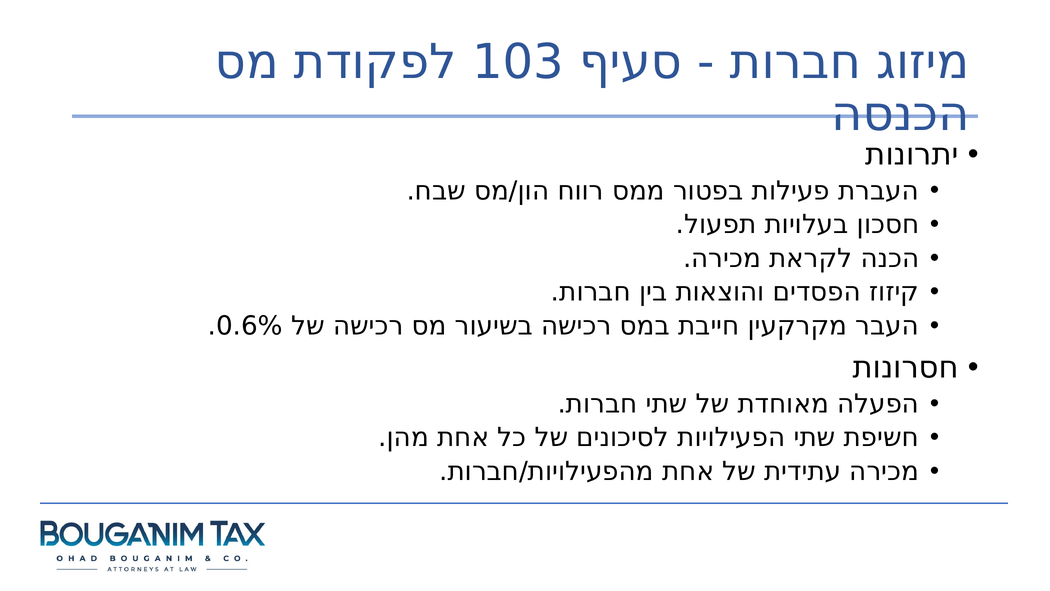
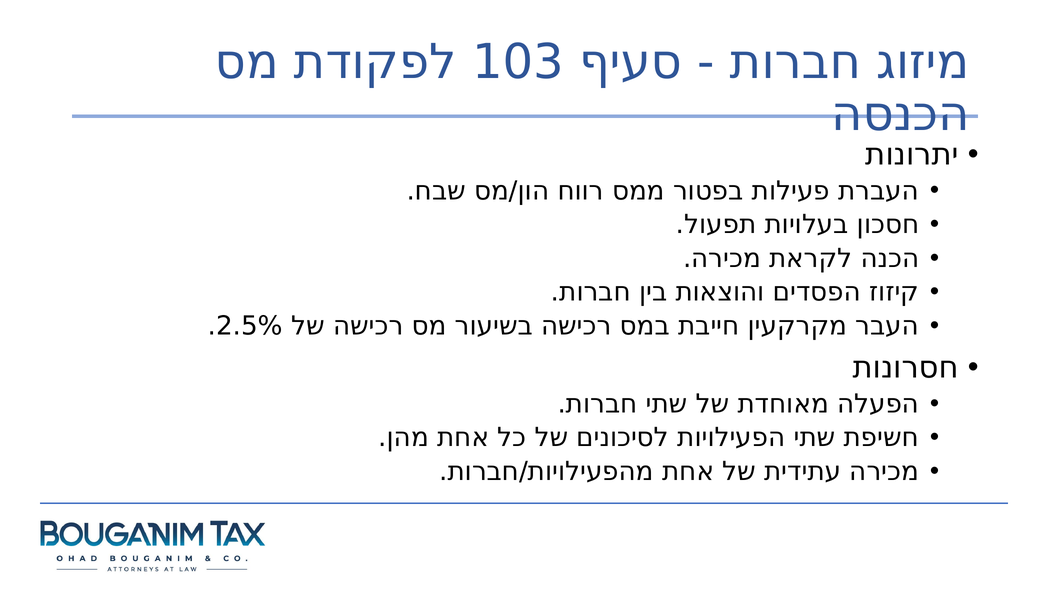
0.6%: 0.6% -> 2.5%
